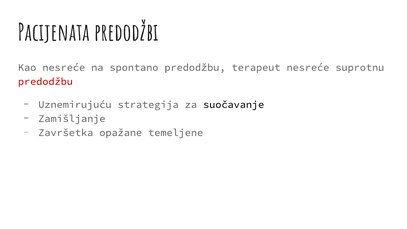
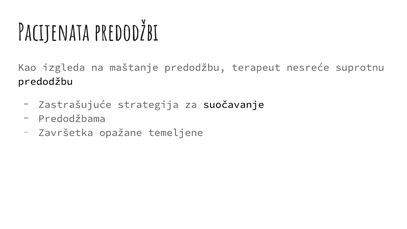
Kao nesreće: nesreće -> izgleda
spontano: spontano -> maštanje
predodžbu at (45, 81) colour: red -> black
Uznemirujuću: Uznemirujuću -> Zastrašujuće
Zamišljanje: Zamišljanje -> Predodžbama
